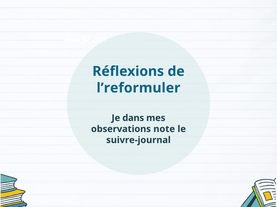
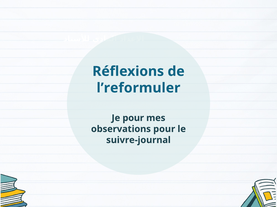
Je dans: dans -> pour
observations note: note -> pour
